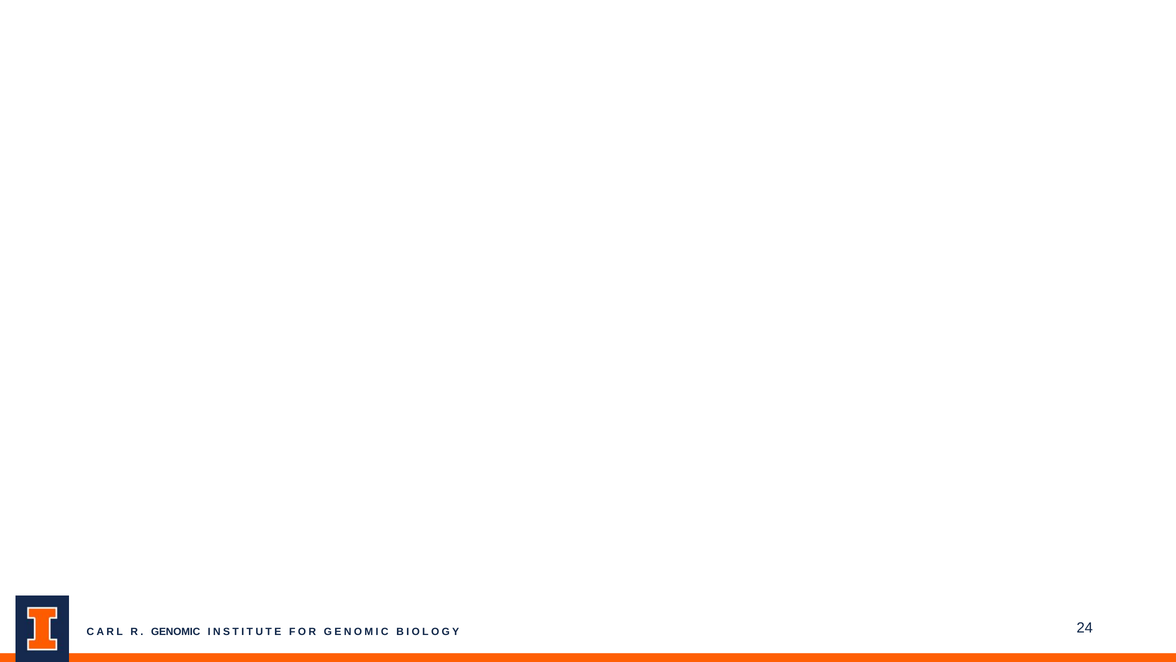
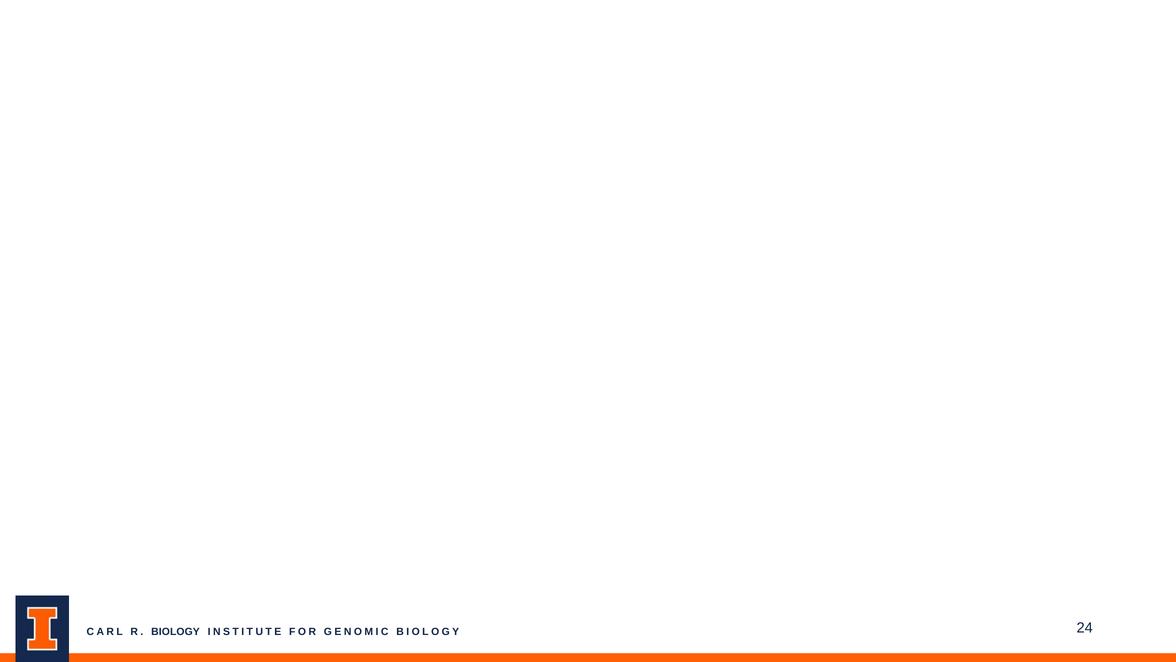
R GENOMIC: GENOMIC -> BIOLOGY
